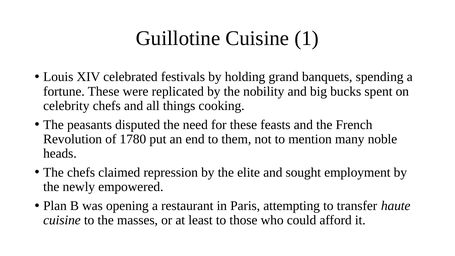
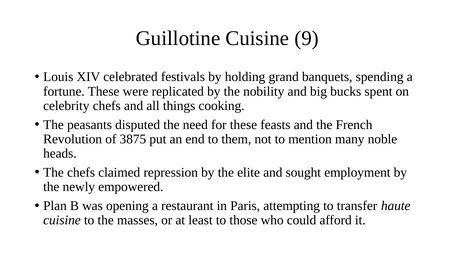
1: 1 -> 9
1780: 1780 -> 3875
